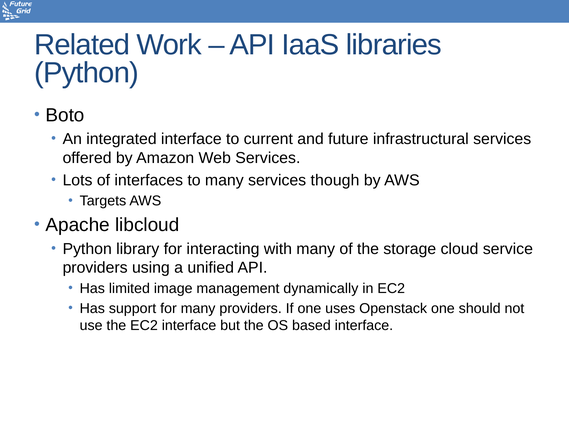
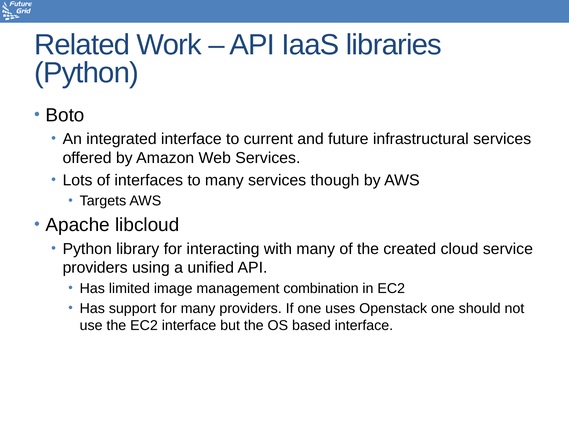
storage: storage -> created
dynamically: dynamically -> combination
